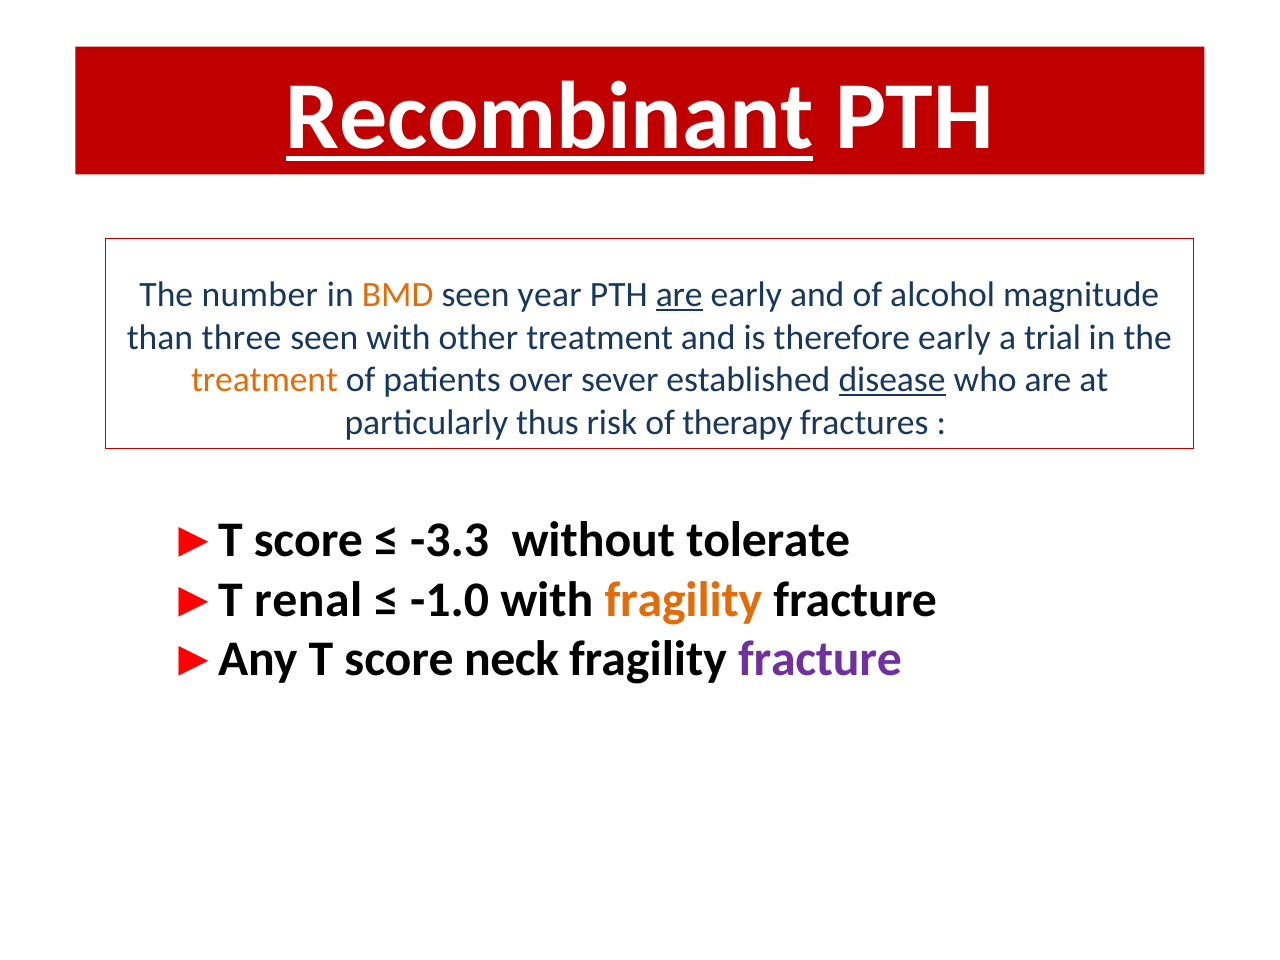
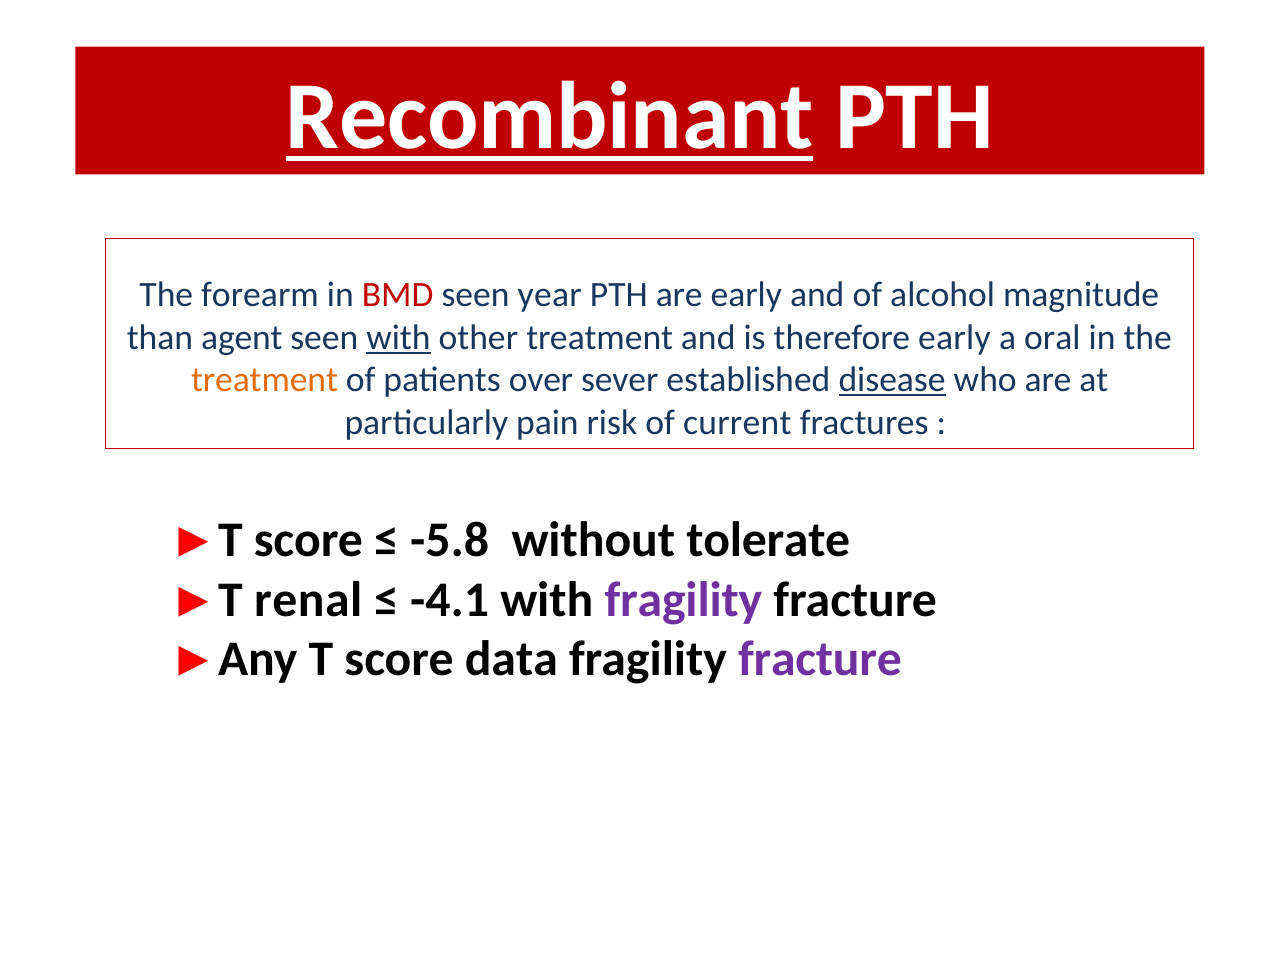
number: number -> forearm
BMD colour: orange -> red
are at (679, 295) underline: present -> none
three: three -> agent
with at (398, 337) underline: none -> present
trial: trial -> oral
thus: thus -> pain
therapy: therapy -> current
-3.3: -3.3 -> -5.8
-1.0: -1.0 -> -4.1
fragility at (683, 600) colour: orange -> purple
neck: neck -> data
